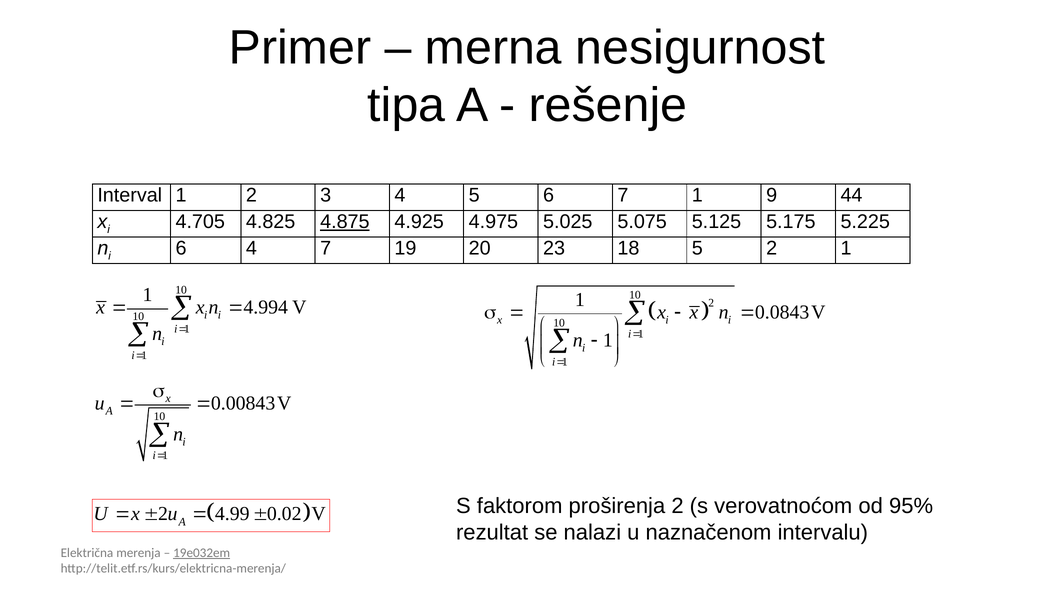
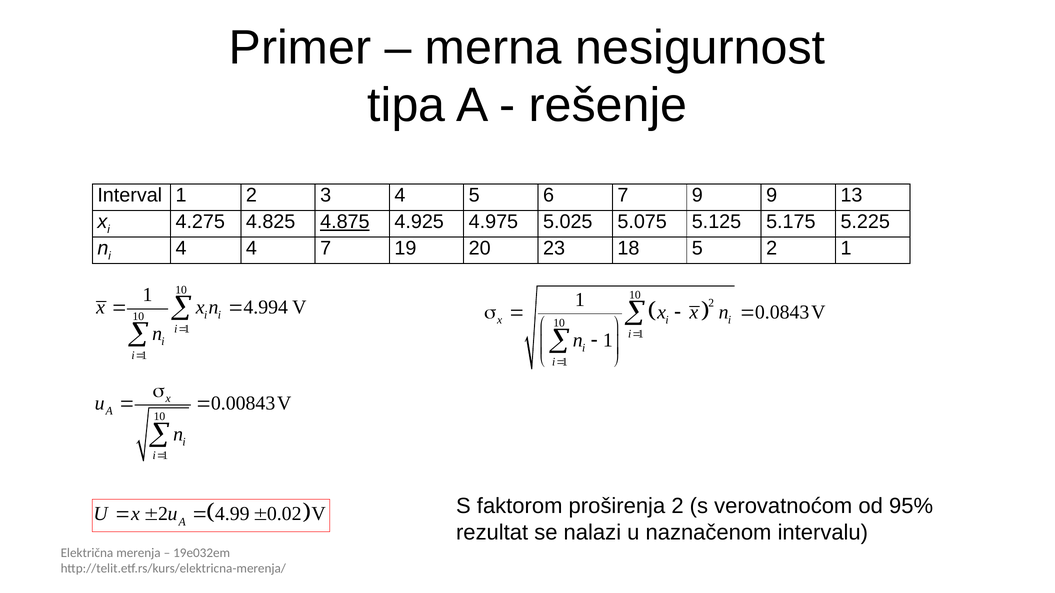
7 1: 1 -> 9
44: 44 -> 13
4.705: 4.705 -> 4.275
6 at (181, 248): 6 -> 4
19e032em underline: present -> none
